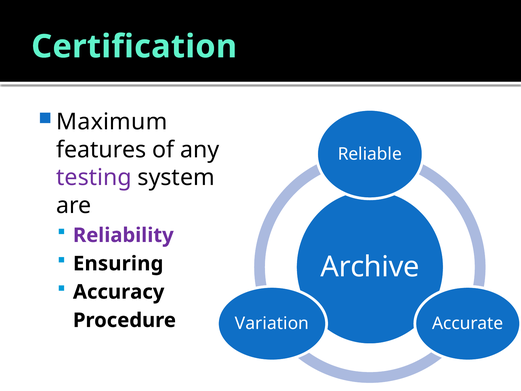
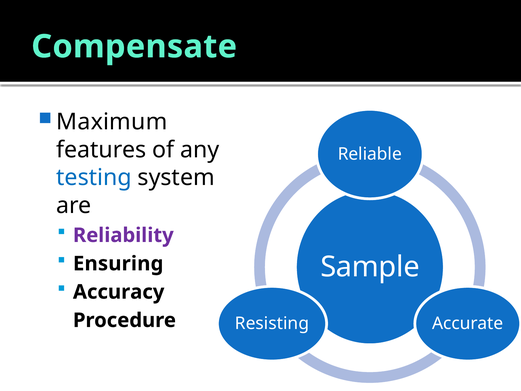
Certification: Certification -> Compensate
testing colour: purple -> blue
Archive: Archive -> Sample
Variation: Variation -> Resisting
